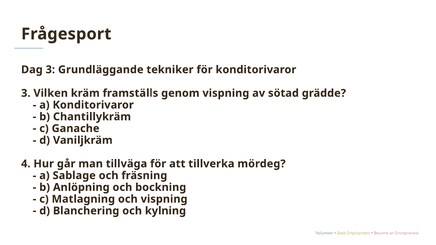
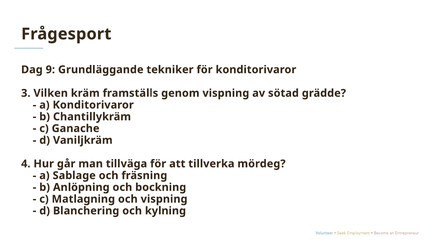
Dag 3: 3 -> 9
